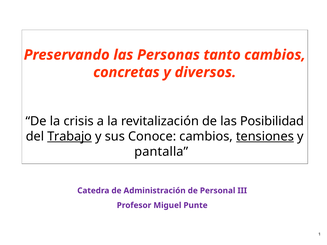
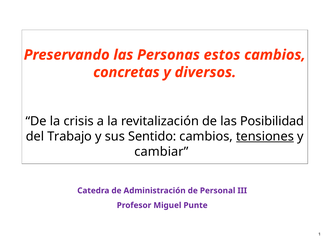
tanto: tanto -> estos
Trabajo underline: present -> none
Conoce: Conoce -> Sentido
pantalla: pantalla -> cambiar
